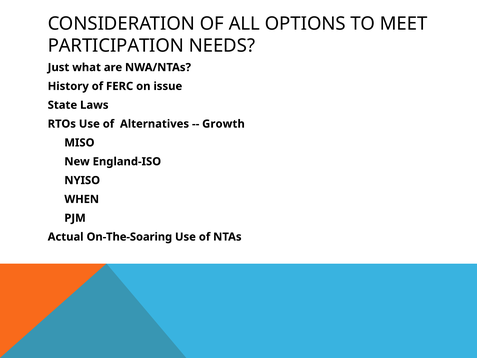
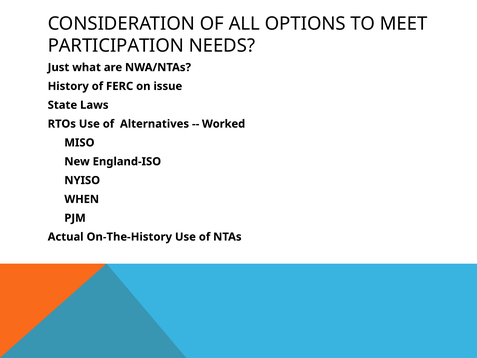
Growth: Growth -> Worked
On-The-Soaring: On-The-Soaring -> On-The-History
